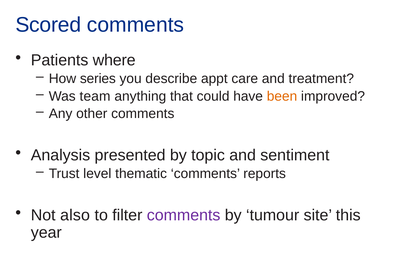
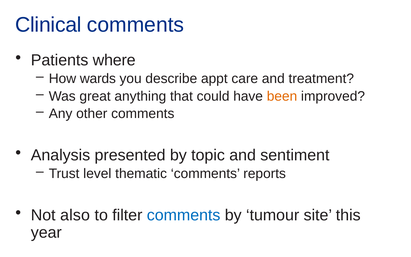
Scored: Scored -> Clinical
series: series -> wards
team: team -> great
comments at (184, 215) colour: purple -> blue
